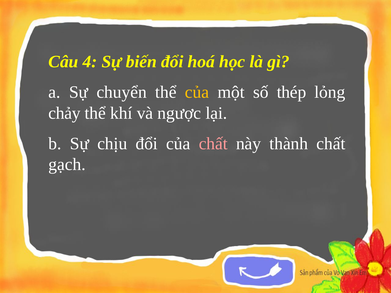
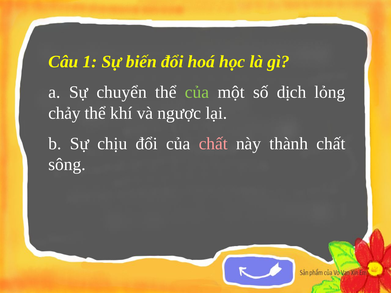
4: 4 -> 1
của at (197, 92) colour: yellow -> light green
thép: thép -> dịch
gạch: gạch -> sông
